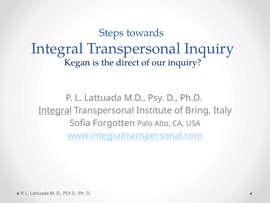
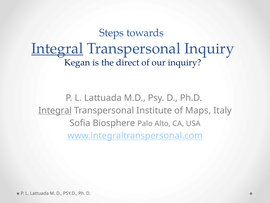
Integral at (57, 48) underline: none -> present
Bring: Bring -> Maps
Forgotten: Forgotten -> Biosphere
